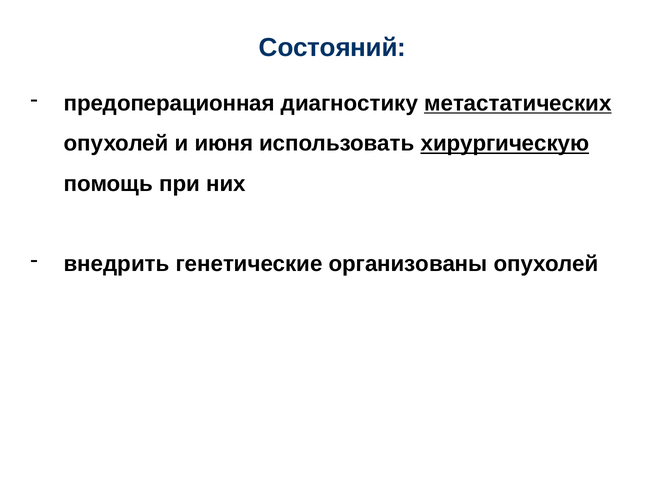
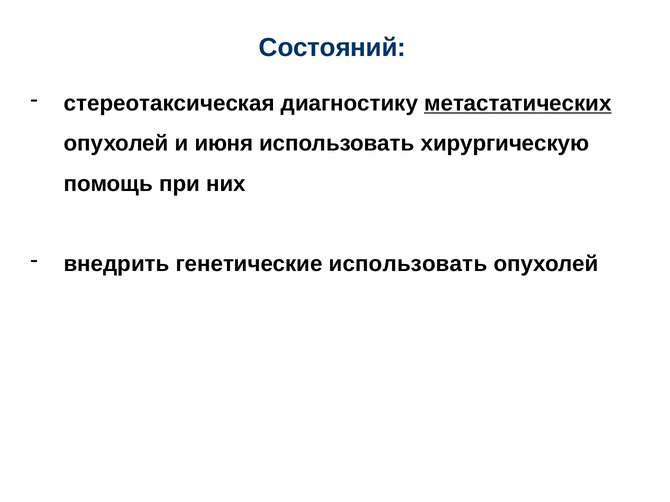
предоперационная: предоперационная -> стереотаксическая
хирургическую underline: present -> none
генетические организованы: организованы -> использовать
